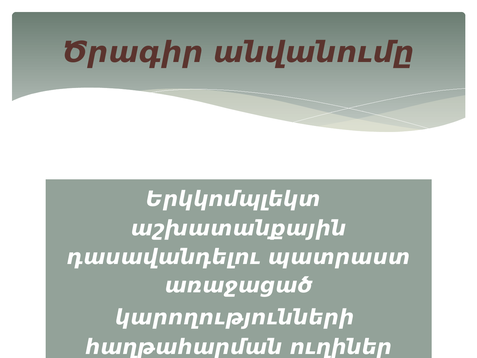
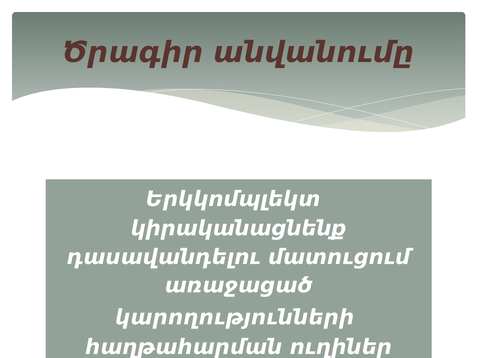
աշխատանքային: աշխատանքային -> կիրականացնենք
պատրաստ: պատրաստ -> մատուցում
